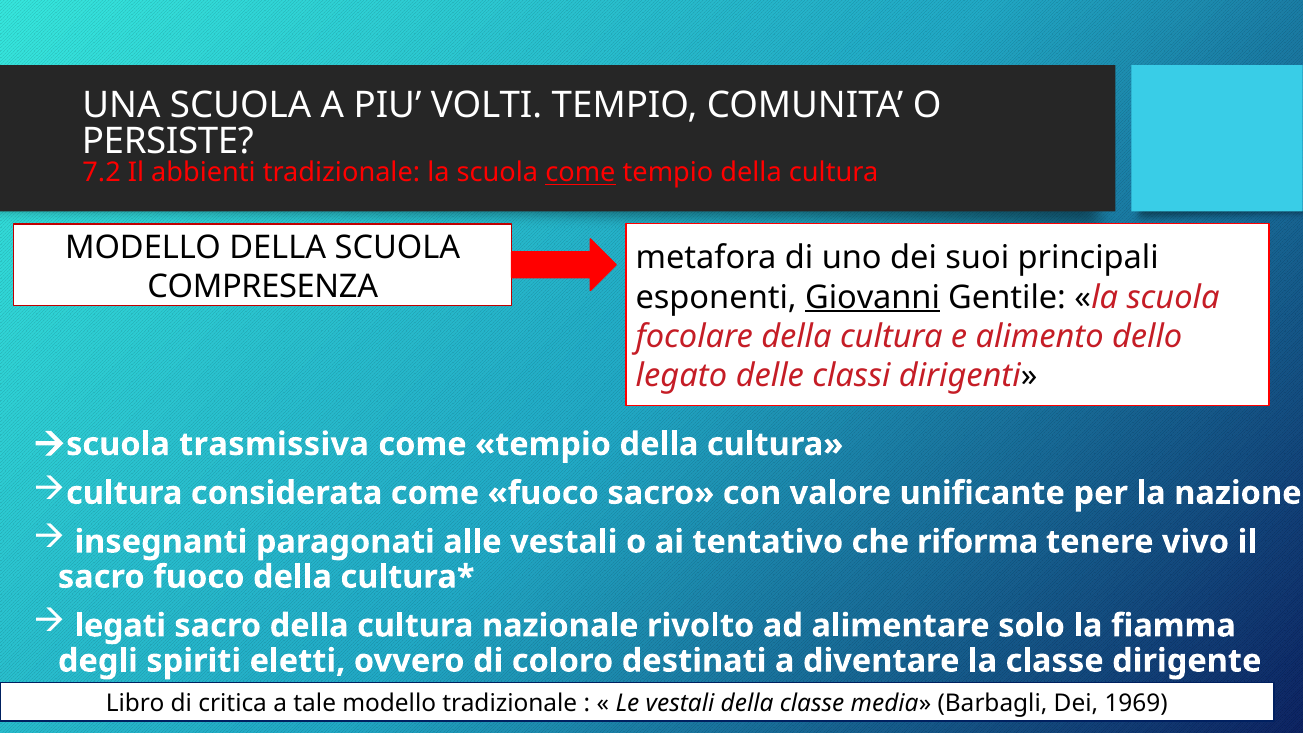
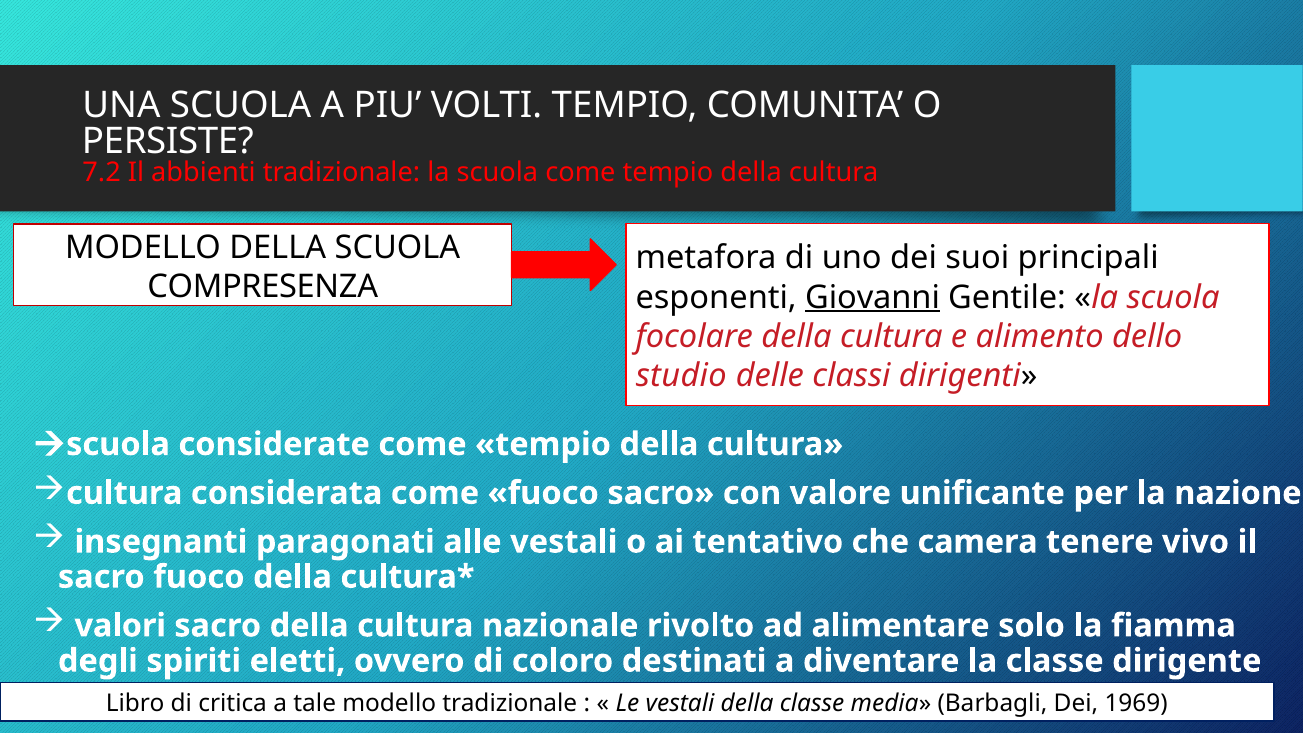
come at (580, 173) underline: present -> none
legato: legato -> studio
trasmissiva: trasmissiva -> considerate
riforma: riforma -> camera
legati: legati -> valori
